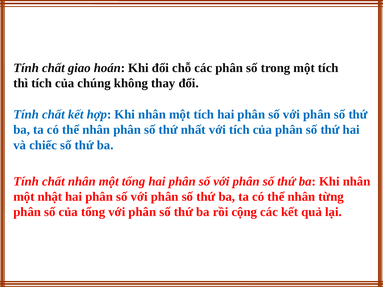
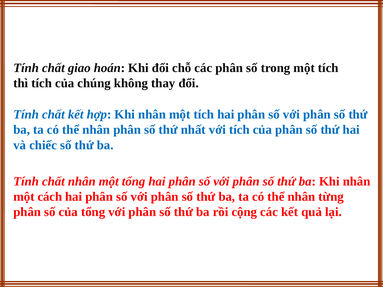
nhật: nhật -> cách
